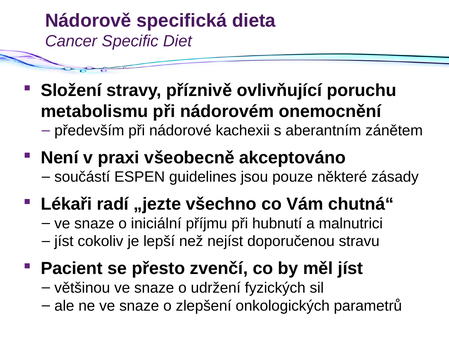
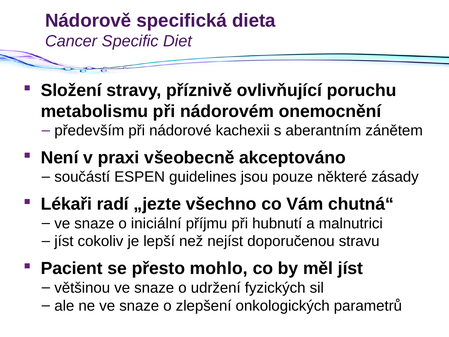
zvenčí: zvenčí -> mohlo
